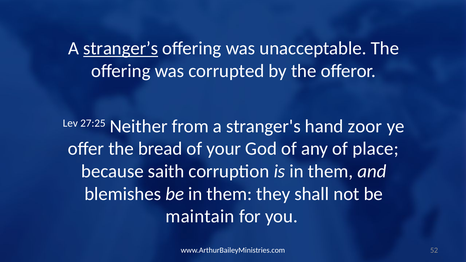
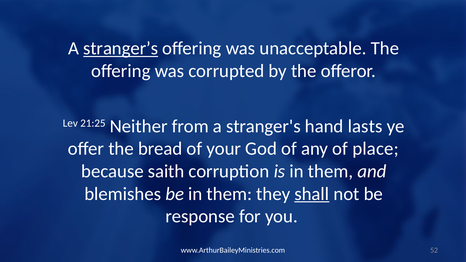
27:25: 27:25 -> 21:25
zoor: zoor -> lasts
shall underline: none -> present
maintain: maintain -> response
